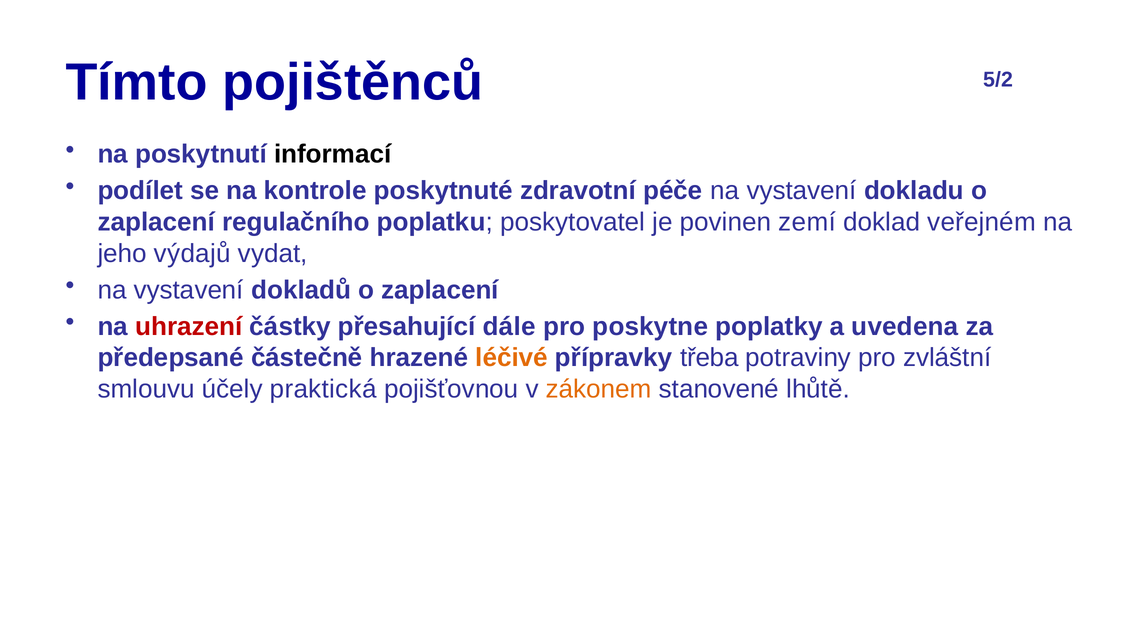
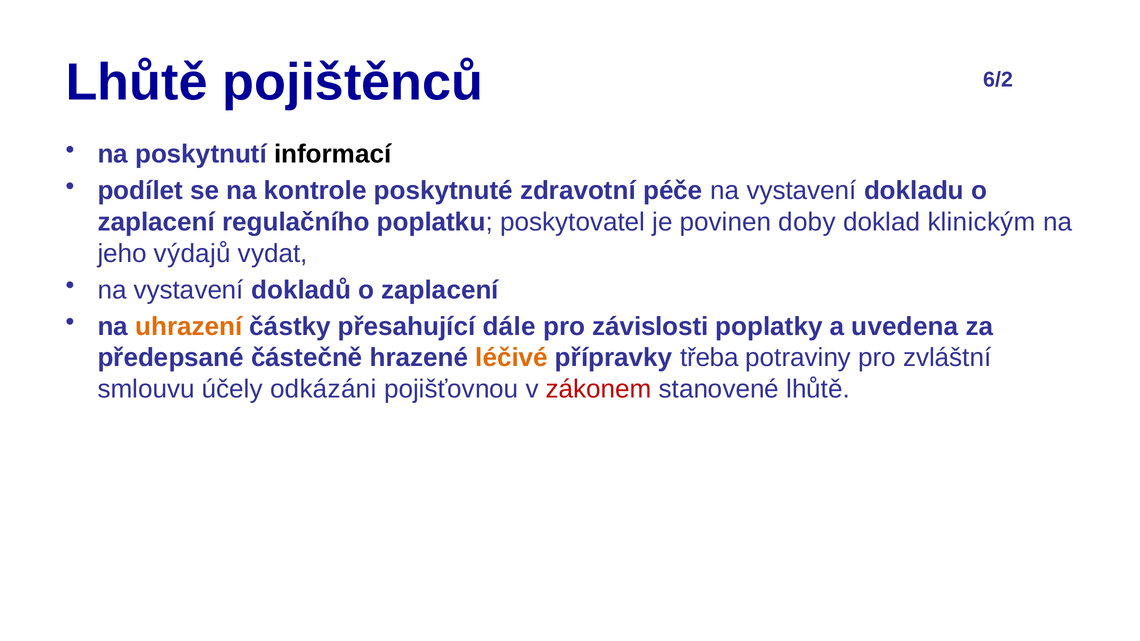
Tímto at (137, 83): Tímto -> Lhůtě
5/2: 5/2 -> 6/2
zemí: zemí -> doby
veřejném: veřejném -> klinickým
uhrazení colour: red -> orange
poskytne: poskytne -> závislosti
praktická: praktická -> odkázáni
zákonem colour: orange -> red
